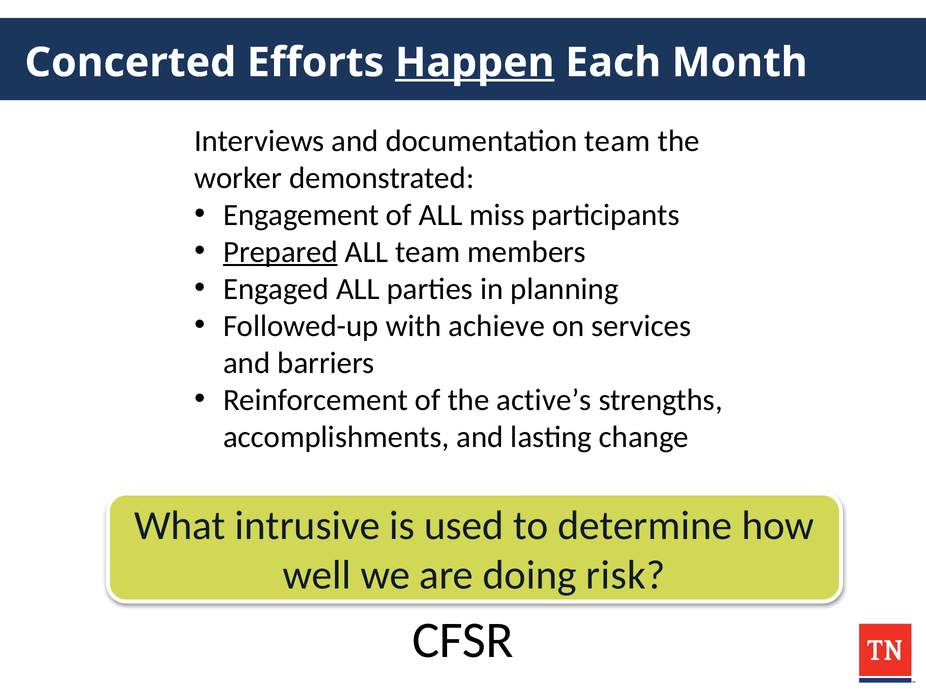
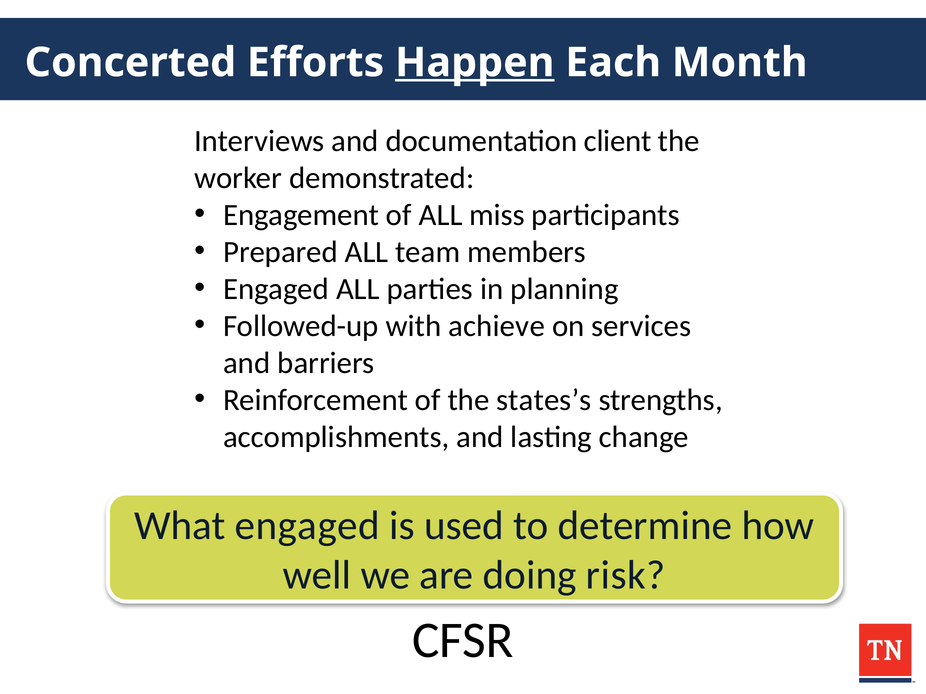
documentation team: team -> client
Prepared underline: present -> none
active’s: active’s -> states’s
What intrusive: intrusive -> engaged
